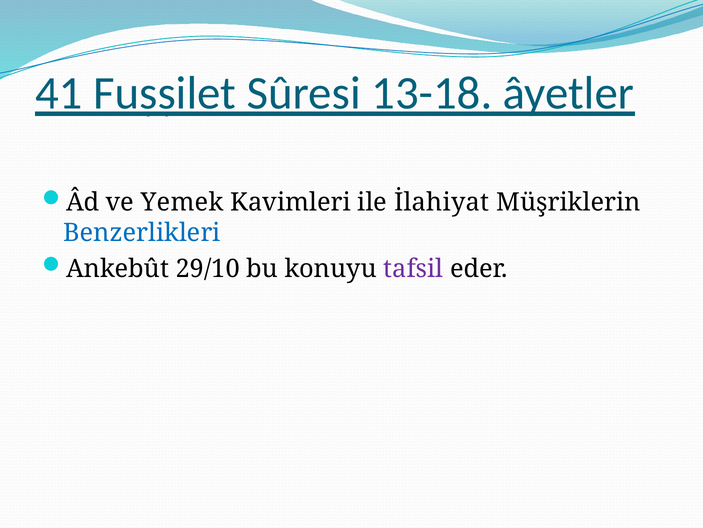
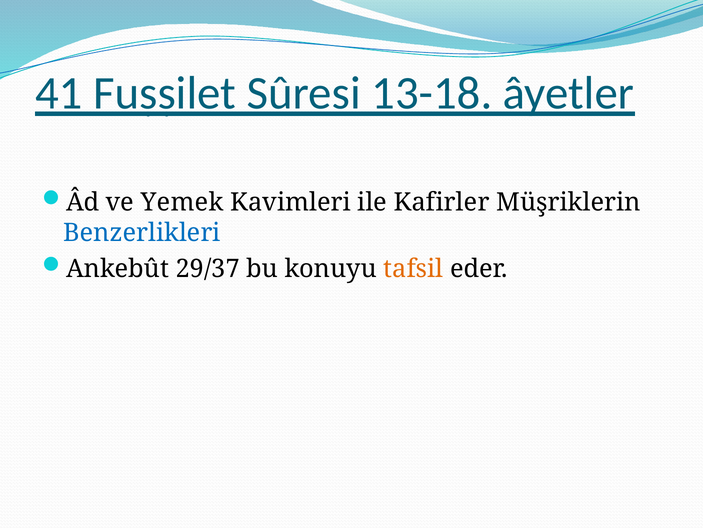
İlahiyat: İlahiyat -> Kafirler
29/10: 29/10 -> 29/37
tafsil colour: purple -> orange
